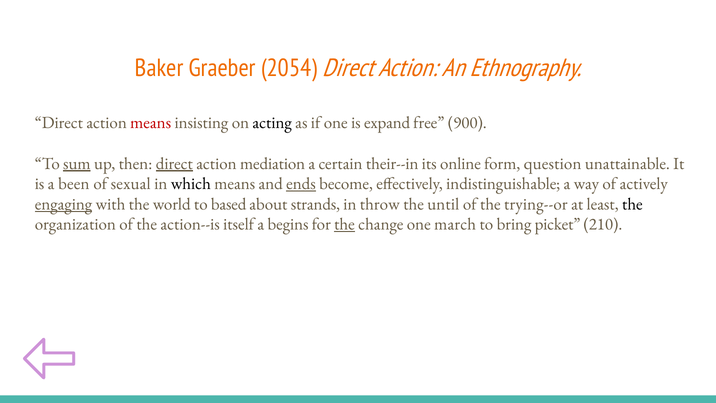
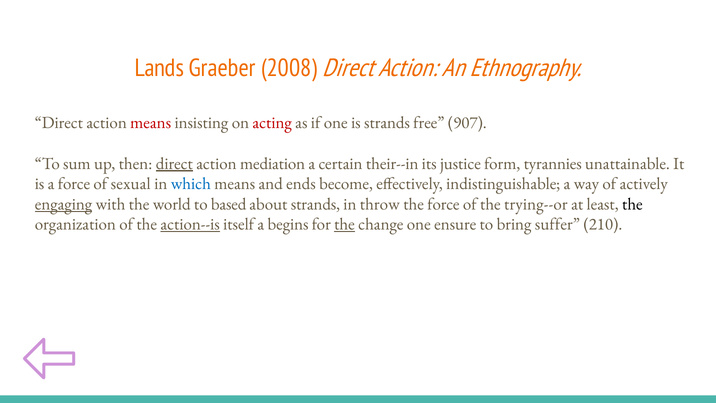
Baker: Baker -> Lands
2054: 2054 -> 2008
acting colour: black -> red
is expand: expand -> strands
900: 900 -> 907
sum underline: present -> none
online: online -> justice
question: question -> tyrannies
a been: been -> force
which colour: black -> blue
ends underline: present -> none
the until: until -> force
action--is underline: none -> present
march: march -> ensure
picket: picket -> suffer
